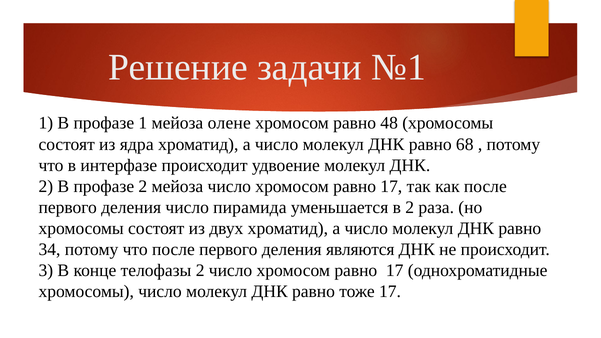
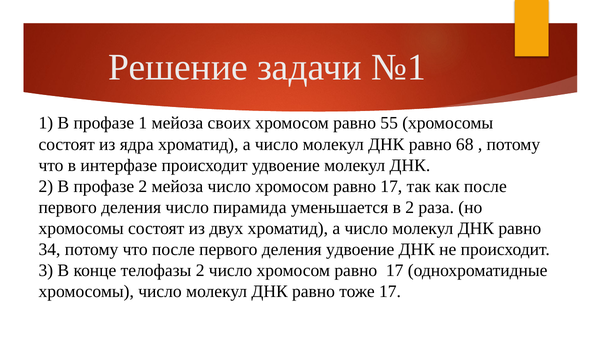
олене: олене -> своих
48: 48 -> 55
деления являются: являются -> удвоение
